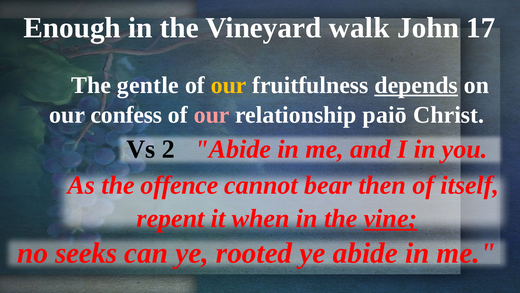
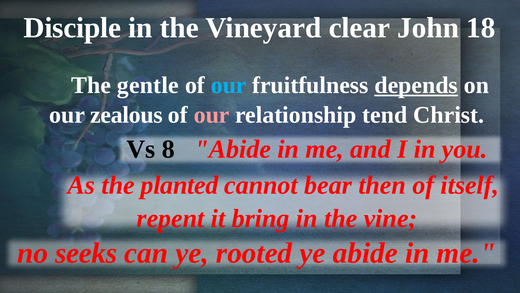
Enough: Enough -> Disciple
walk: walk -> clear
17: 17 -> 18
our at (229, 85) colour: yellow -> light blue
confess: confess -> zealous
paiō: paiō -> tend
2: 2 -> 8
offence: offence -> planted
when: when -> bring
vine underline: present -> none
